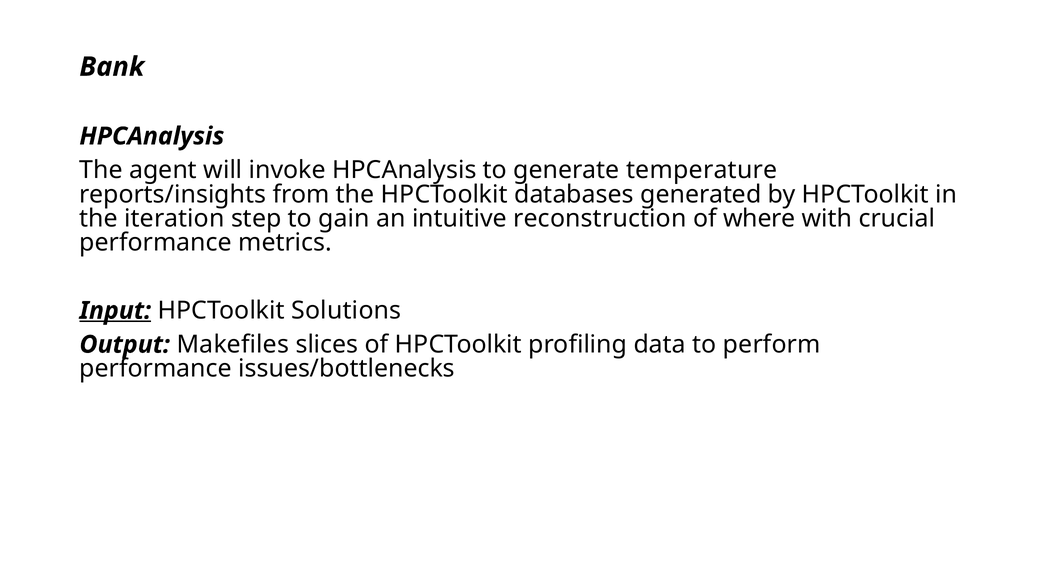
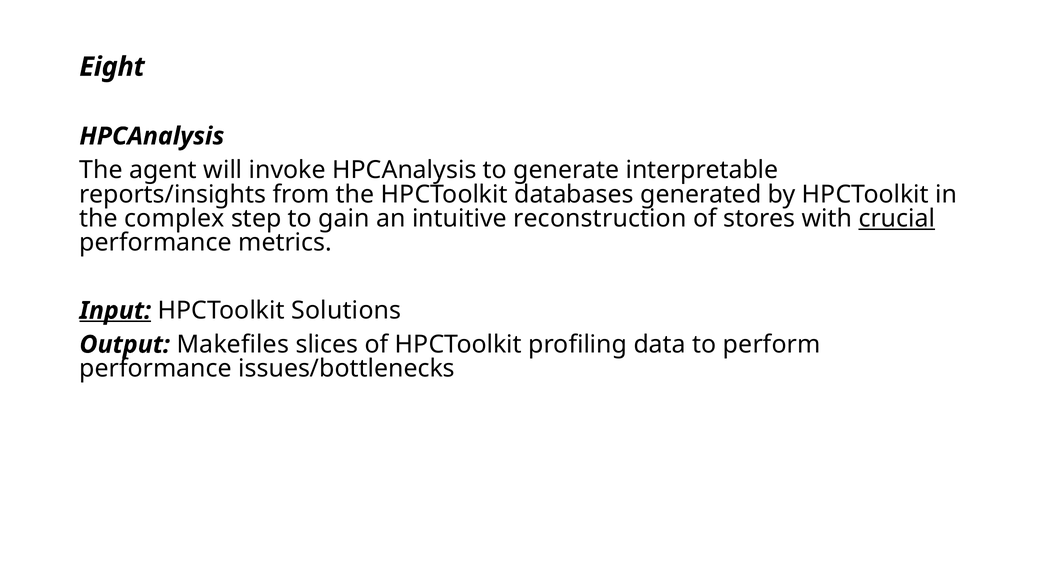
Bank: Bank -> Eight
temperature: temperature -> interpretable
iteration: iteration -> complex
where: where -> stores
crucial underline: none -> present
